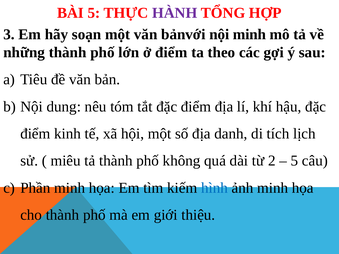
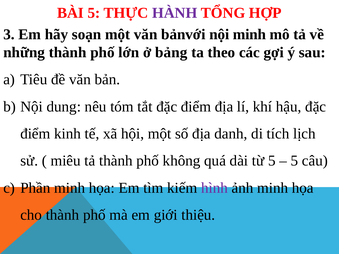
ở điểm: điểm -> bảng
từ 2: 2 -> 5
hình colour: blue -> purple
